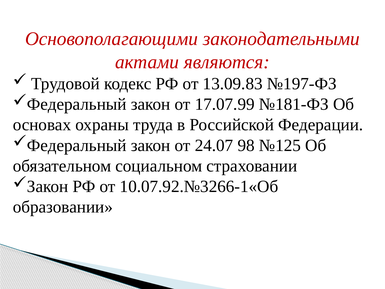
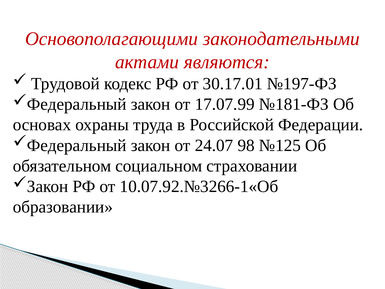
13.09.83: 13.09.83 -> 30.17.01
